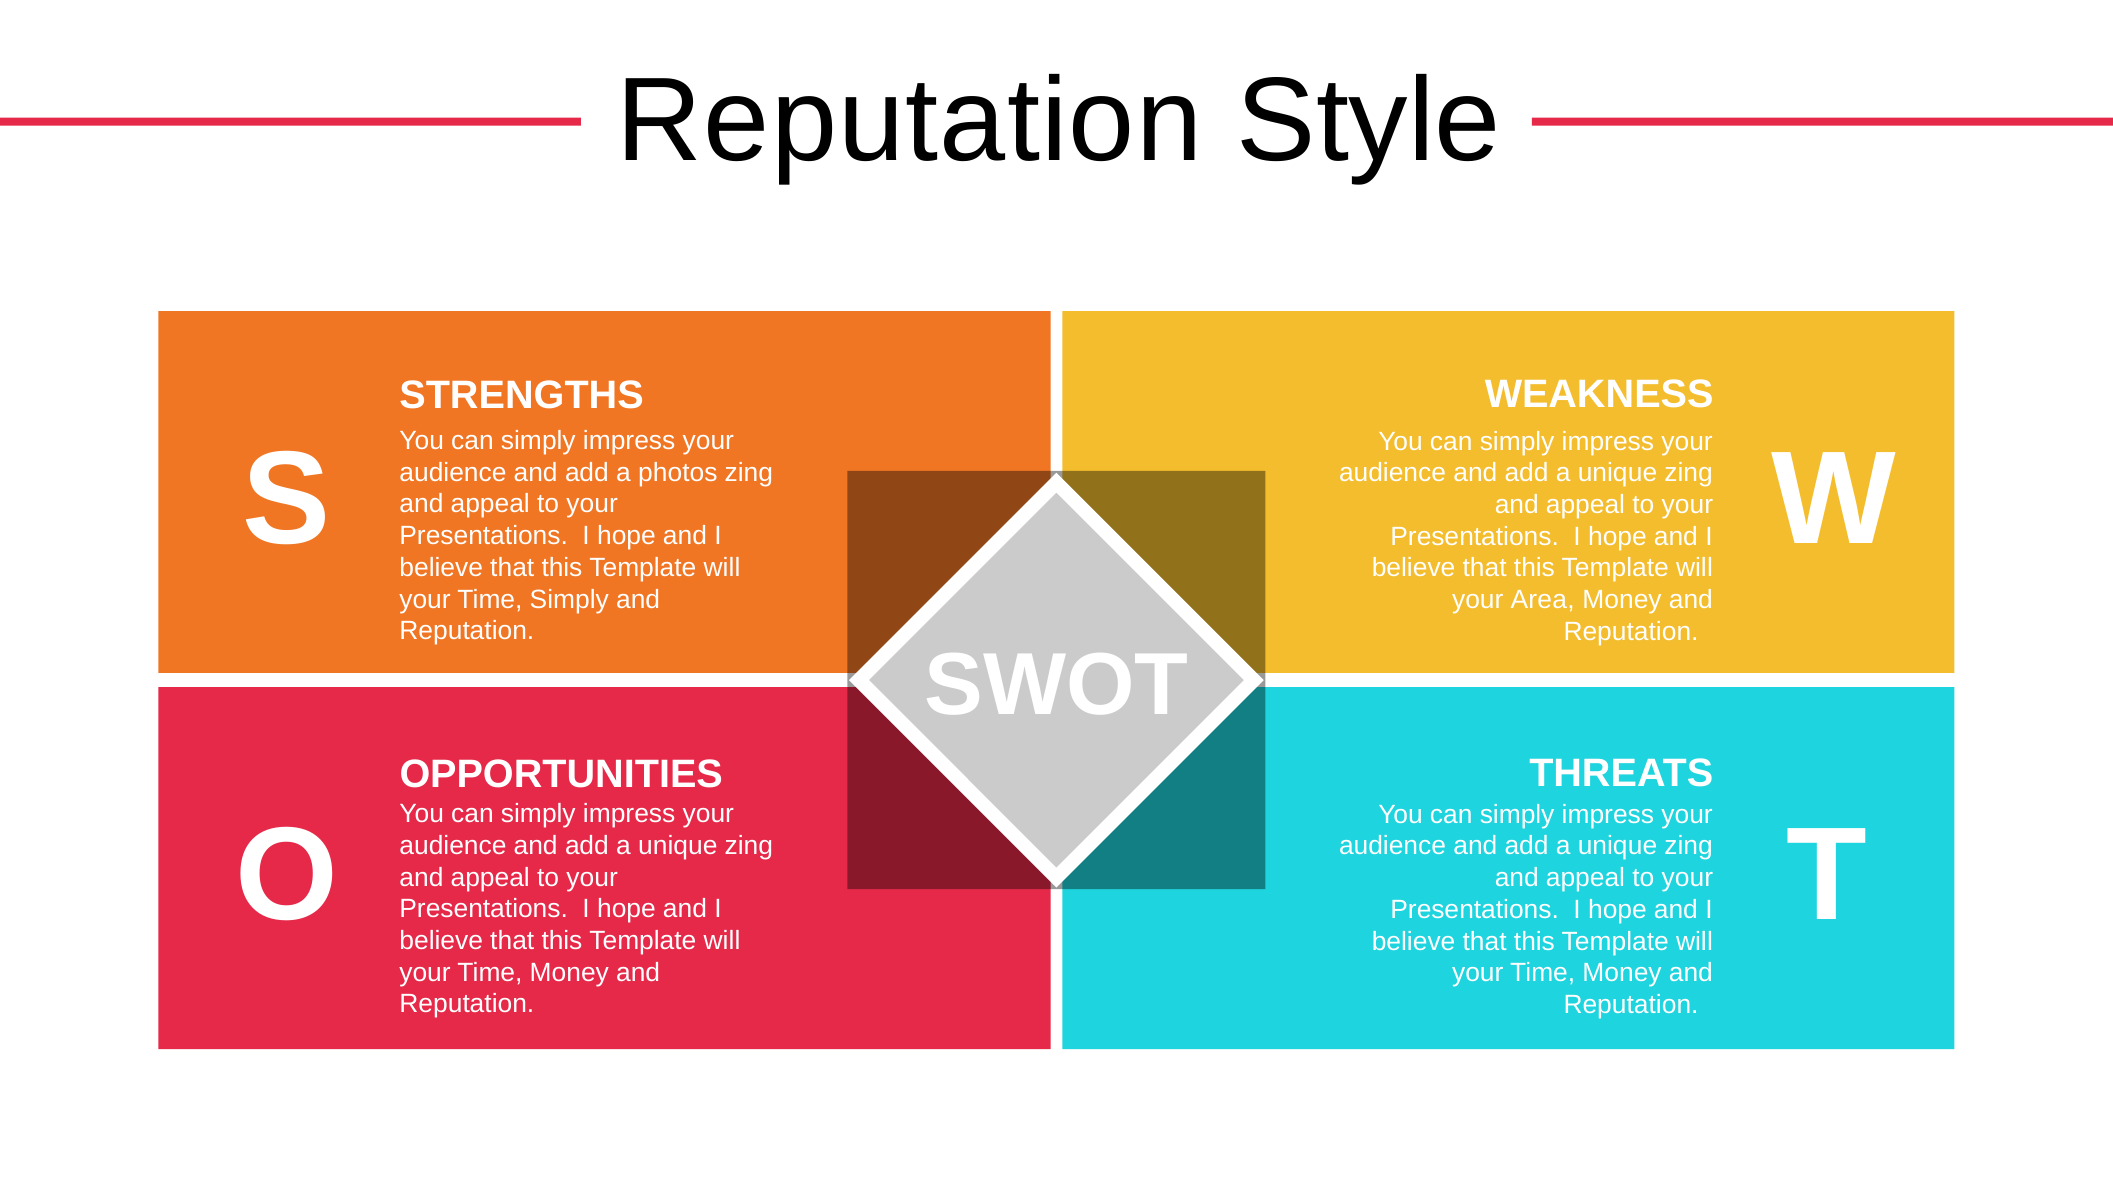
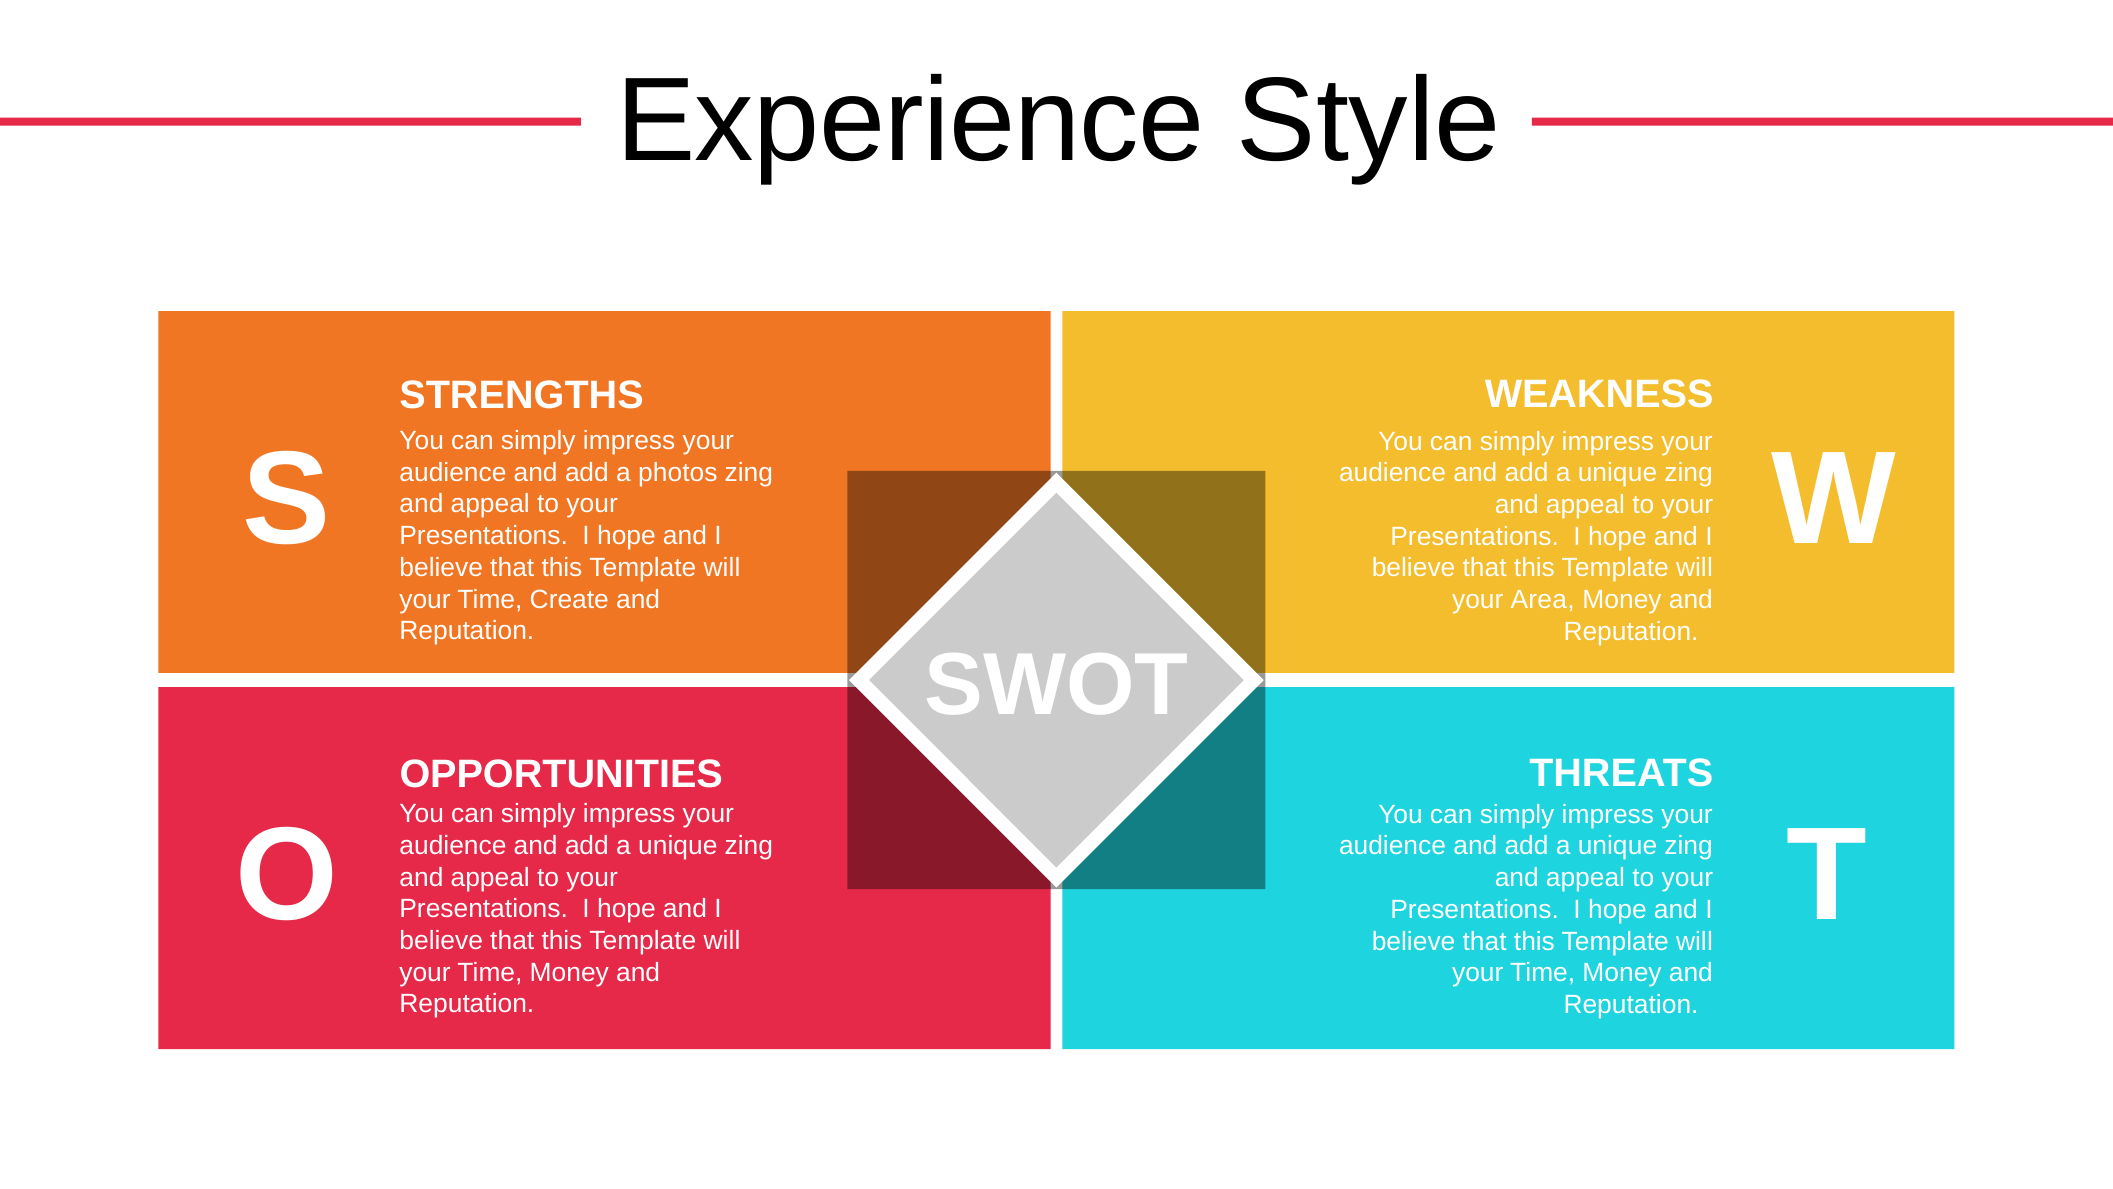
Reputation at (910, 121): Reputation -> Experience
Time Simply: Simply -> Create
